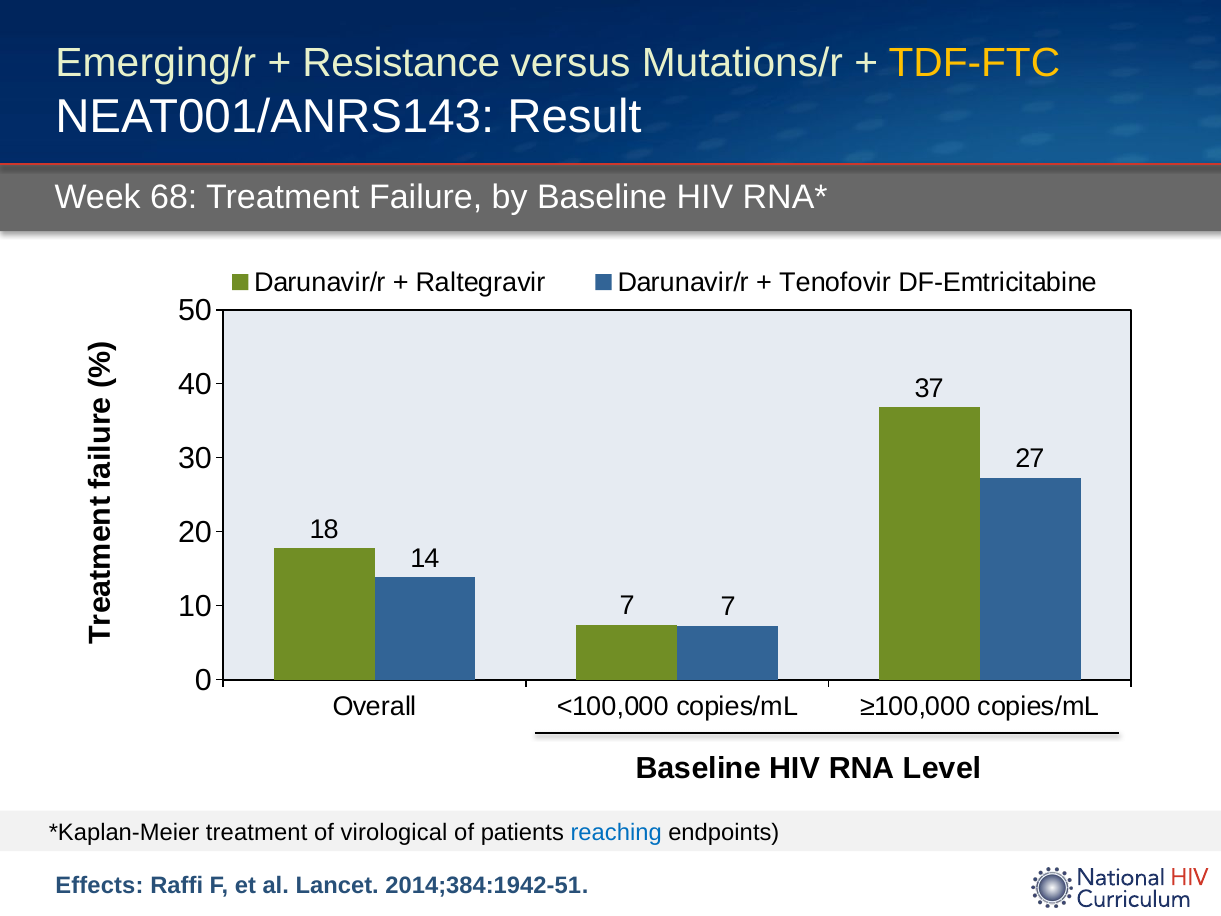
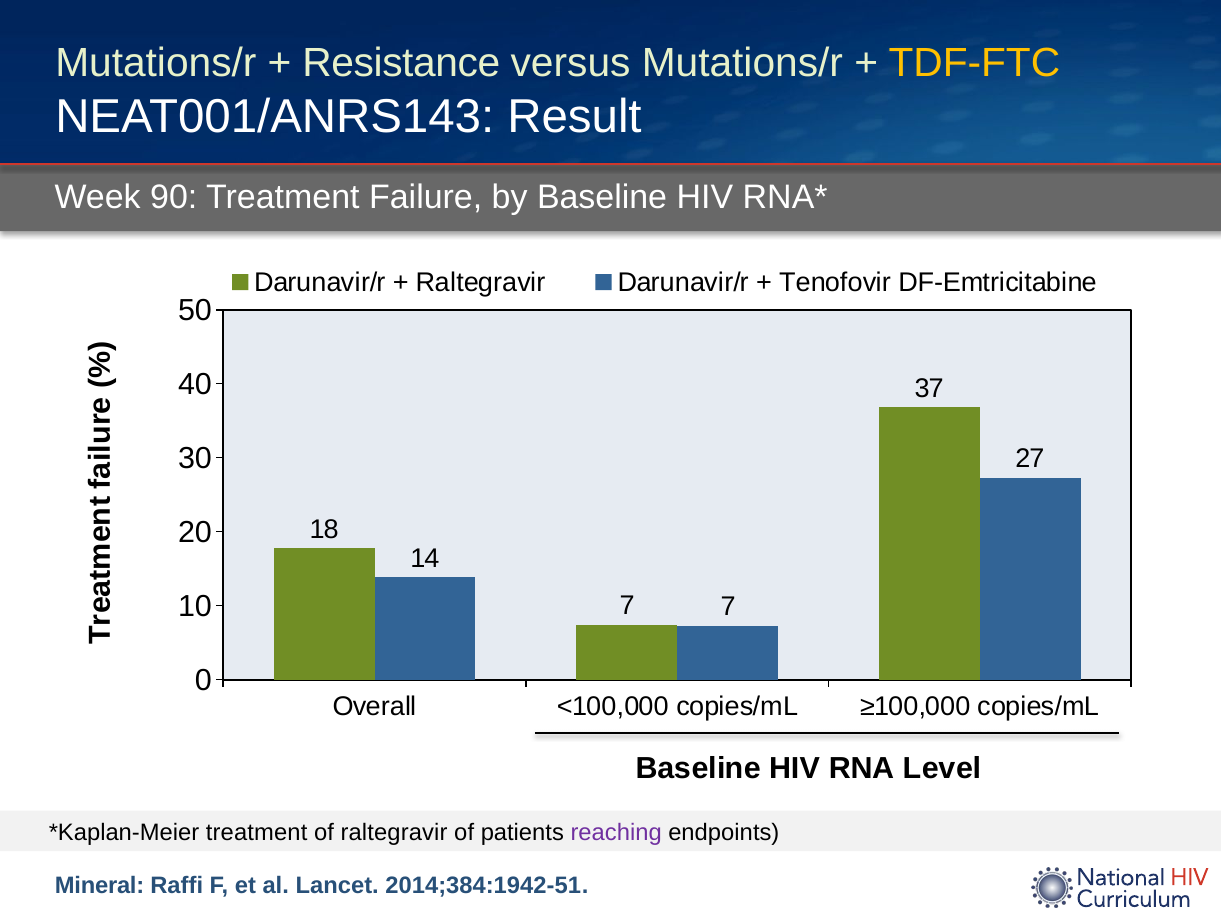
Emerging/r at (156, 63): Emerging/r -> Mutations/r
68: 68 -> 90
of virological: virological -> raltegravir
reaching colour: blue -> purple
Effects: Effects -> Mineral
